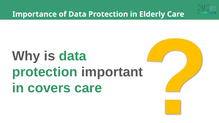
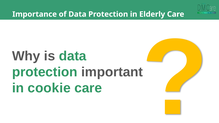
covers: covers -> cookie
